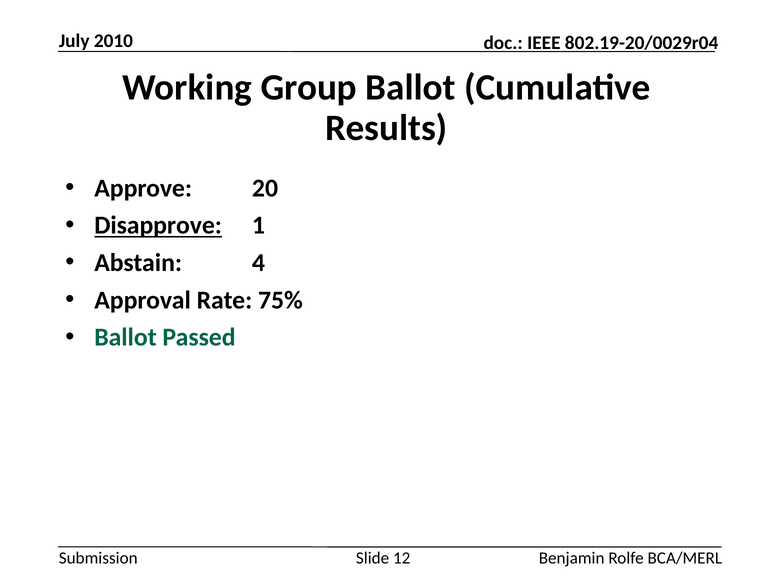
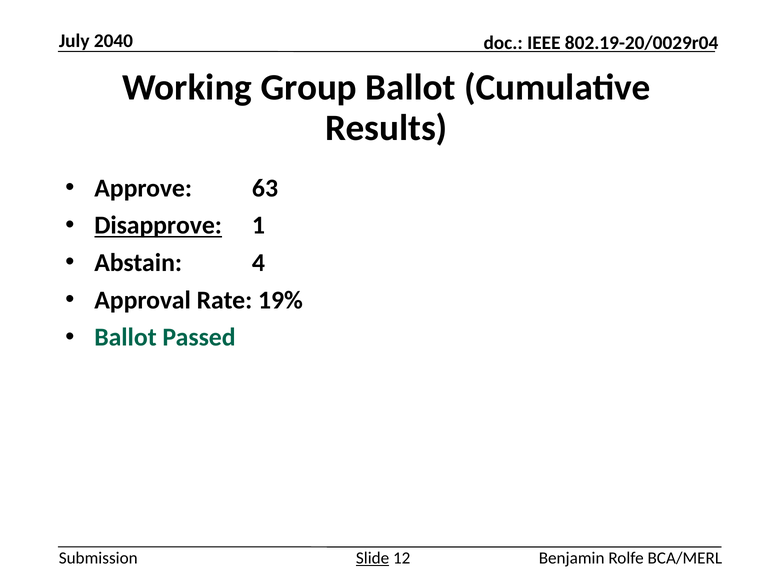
2010: 2010 -> 2040
20: 20 -> 63
75%: 75% -> 19%
Slide underline: none -> present
